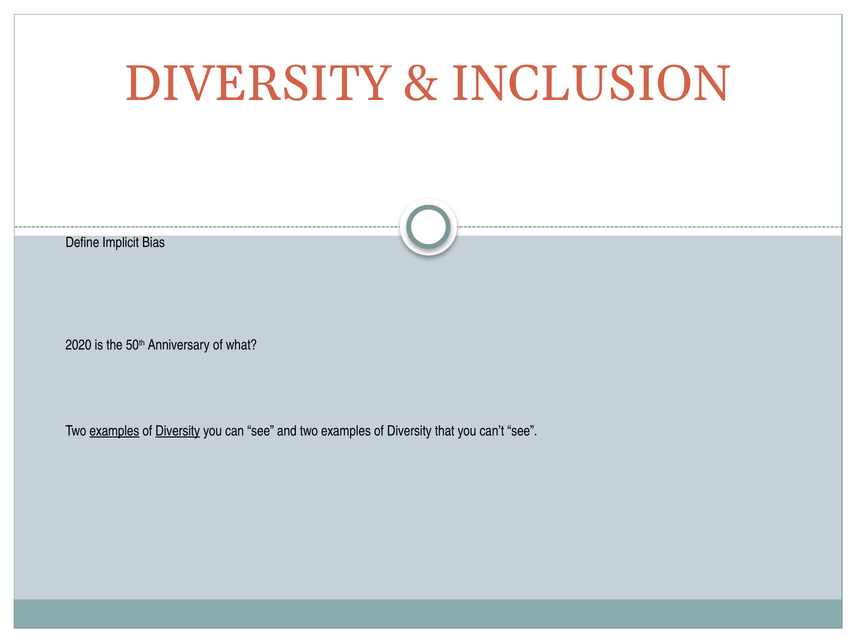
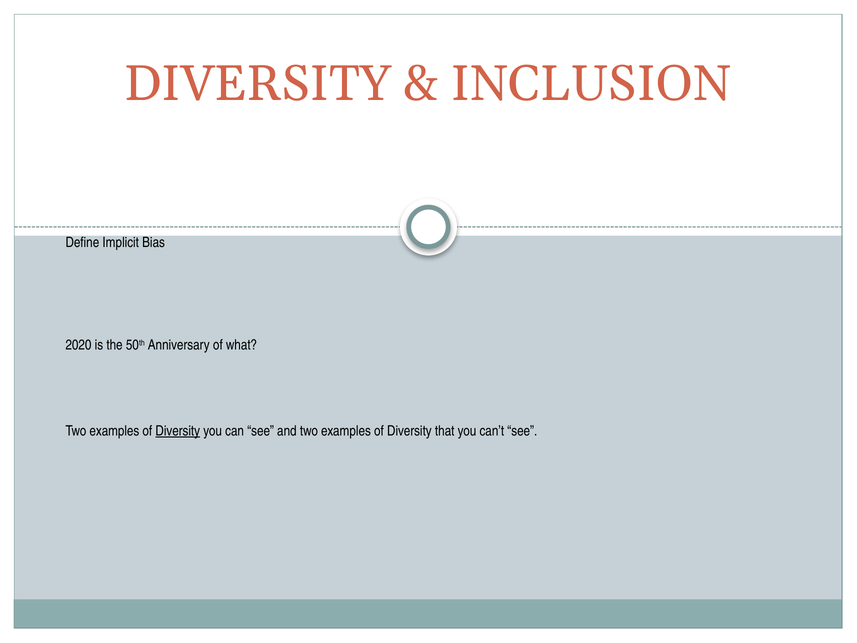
examples at (114, 431) underline: present -> none
